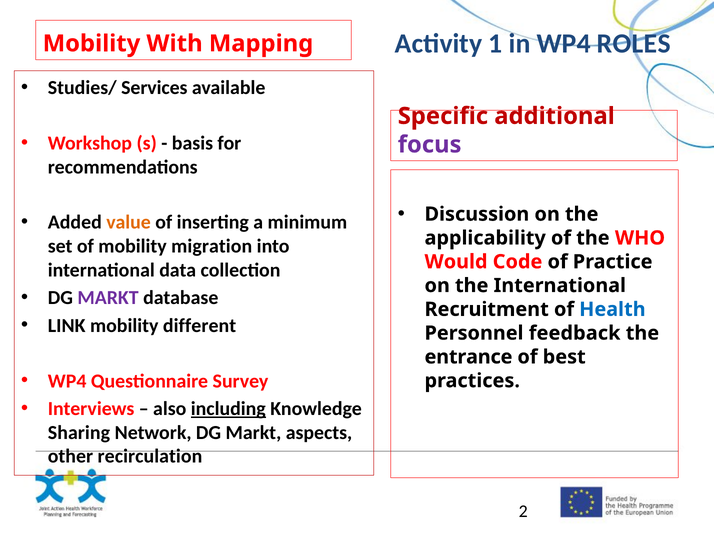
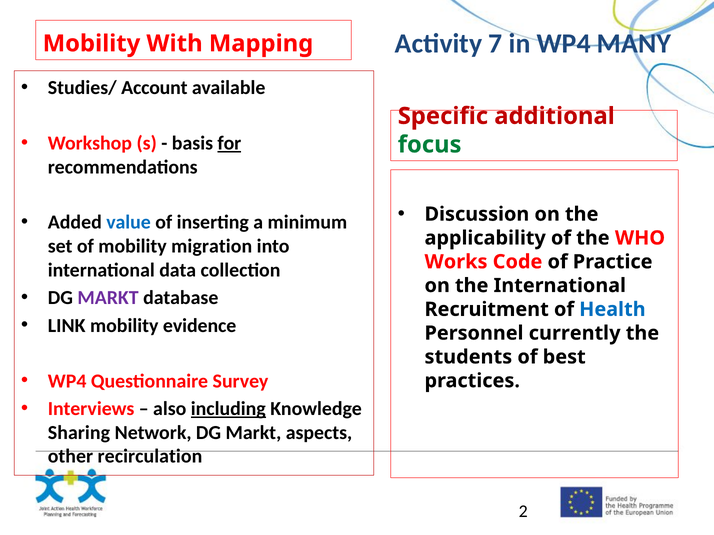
1: 1 -> 7
ROLES: ROLES -> MANY
Services: Services -> Account
for underline: none -> present
focus colour: purple -> green
value colour: orange -> blue
Would: Would -> Works
different: different -> evidence
feedback: feedback -> currently
entrance: entrance -> students
